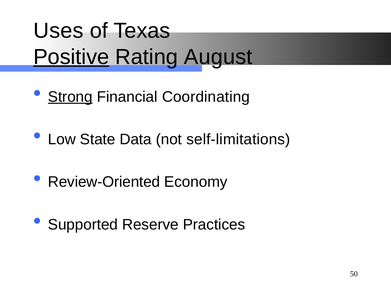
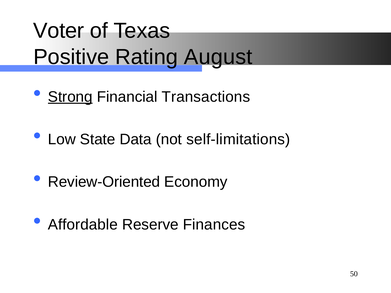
Uses: Uses -> Voter
Positive underline: present -> none
Coordinating: Coordinating -> Transactions
Supported: Supported -> Affordable
Practices: Practices -> Finances
